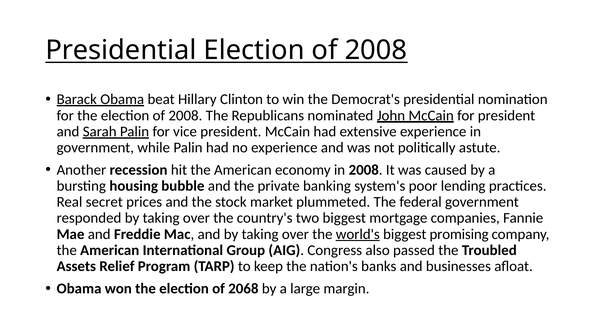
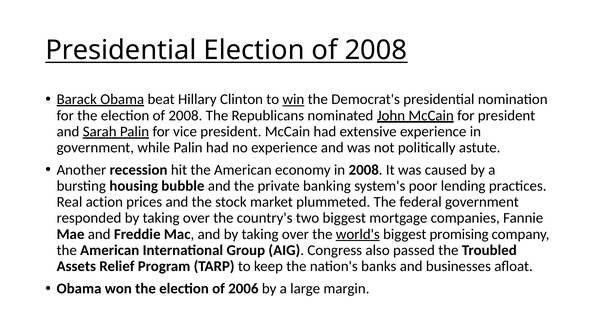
win underline: none -> present
secret: secret -> action
2068: 2068 -> 2006
